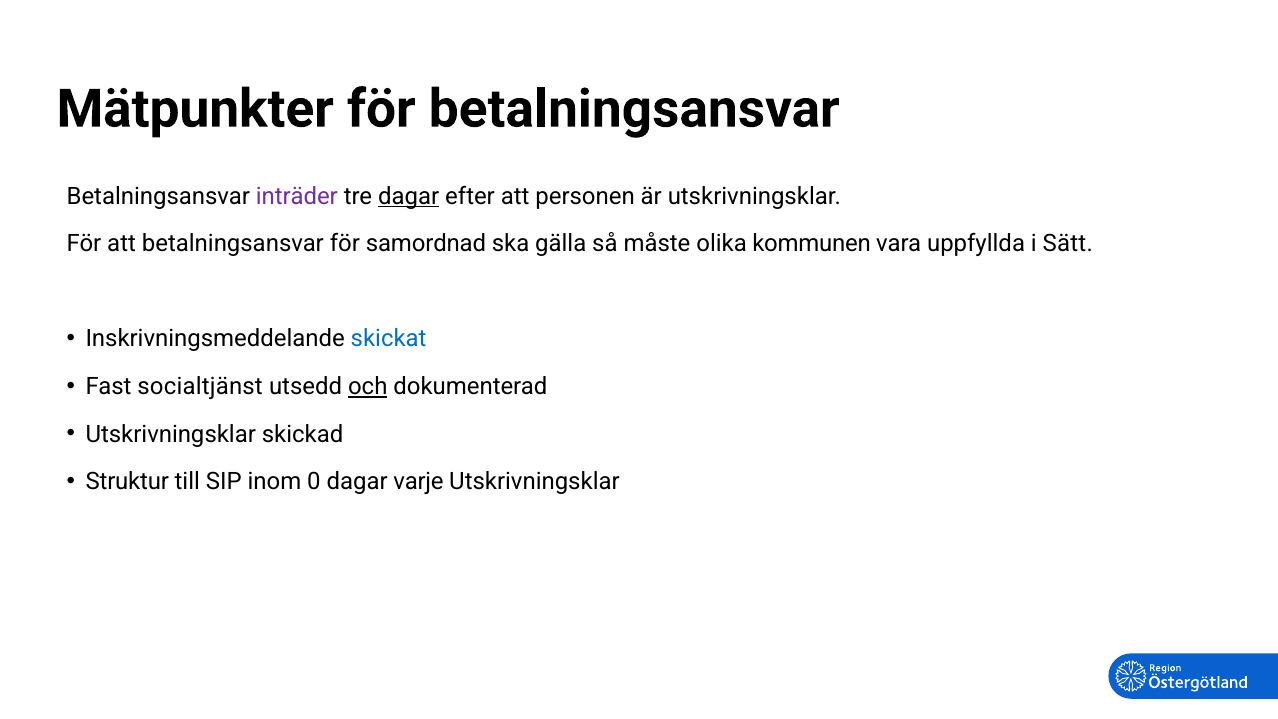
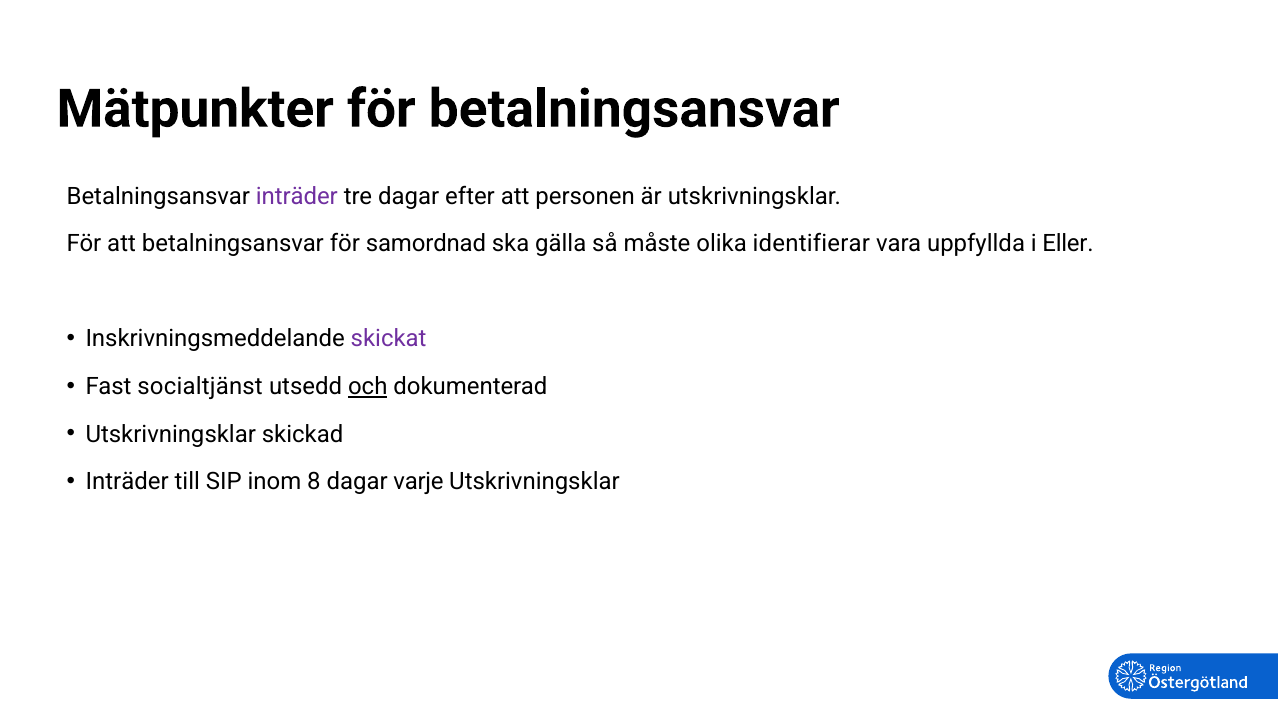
dagar at (409, 196) underline: present -> none
kommunen: kommunen -> identifierar
Sätt: Sätt -> Eller
skickat colour: blue -> purple
Struktur at (127, 482): Struktur -> Inträder
0: 0 -> 8
